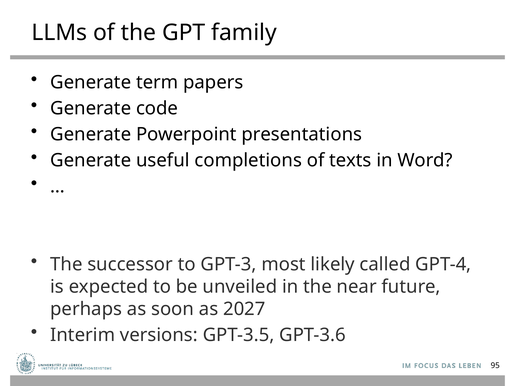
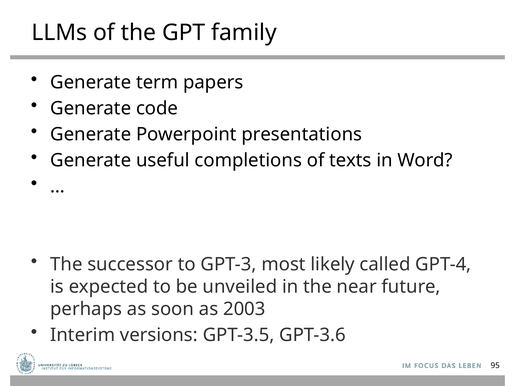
2027: 2027 -> 2003
